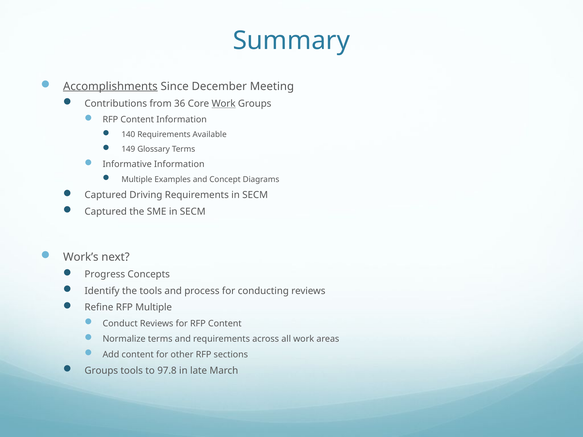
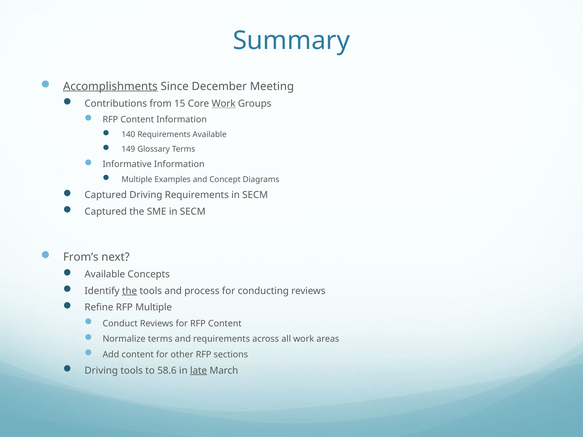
36: 36 -> 15
Work’s: Work’s -> From’s
Progress at (105, 275): Progress -> Available
the at (130, 291) underline: none -> present
Groups at (101, 371): Groups -> Driving
97.8: 97.8 -> 58.6
late underline: none -> present
